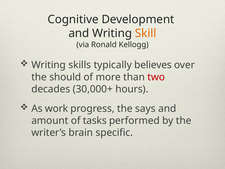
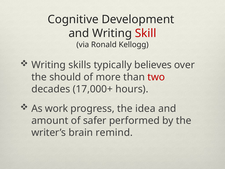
Skill colour: orange -> red
30,000+: 30,000+ -> 17,000+
says: says -> idea
tasks: tasks -> safer
specific: specific -> remind
